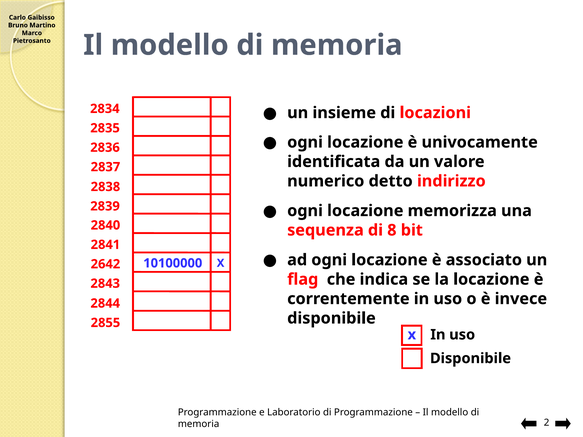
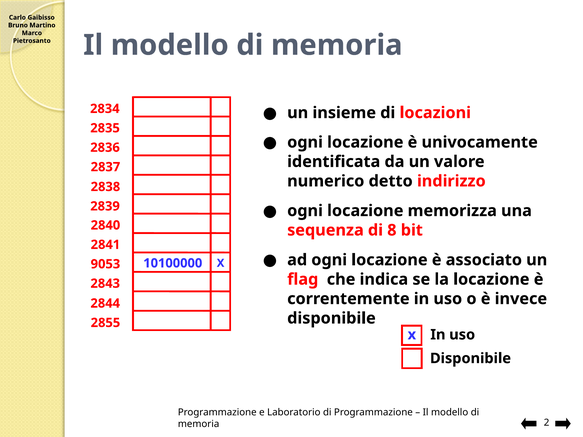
2642: 2642 -> 9053
